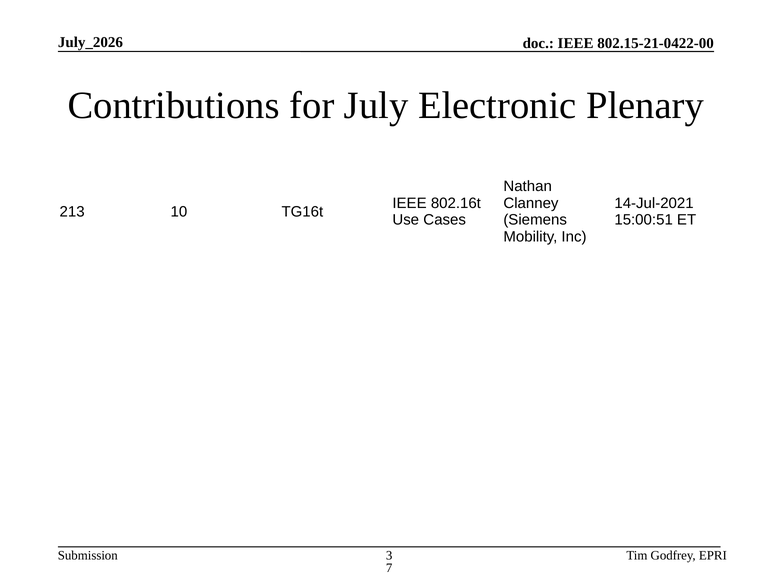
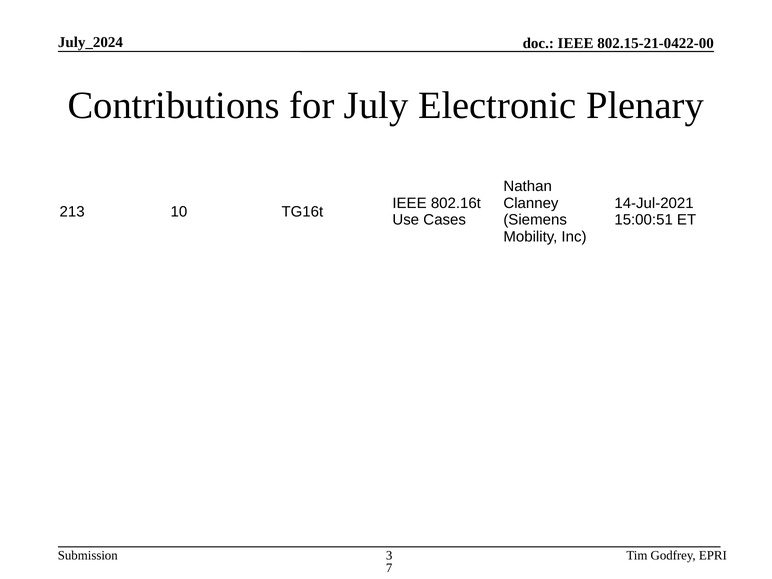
July_2026: July_2026 -> July_2024
